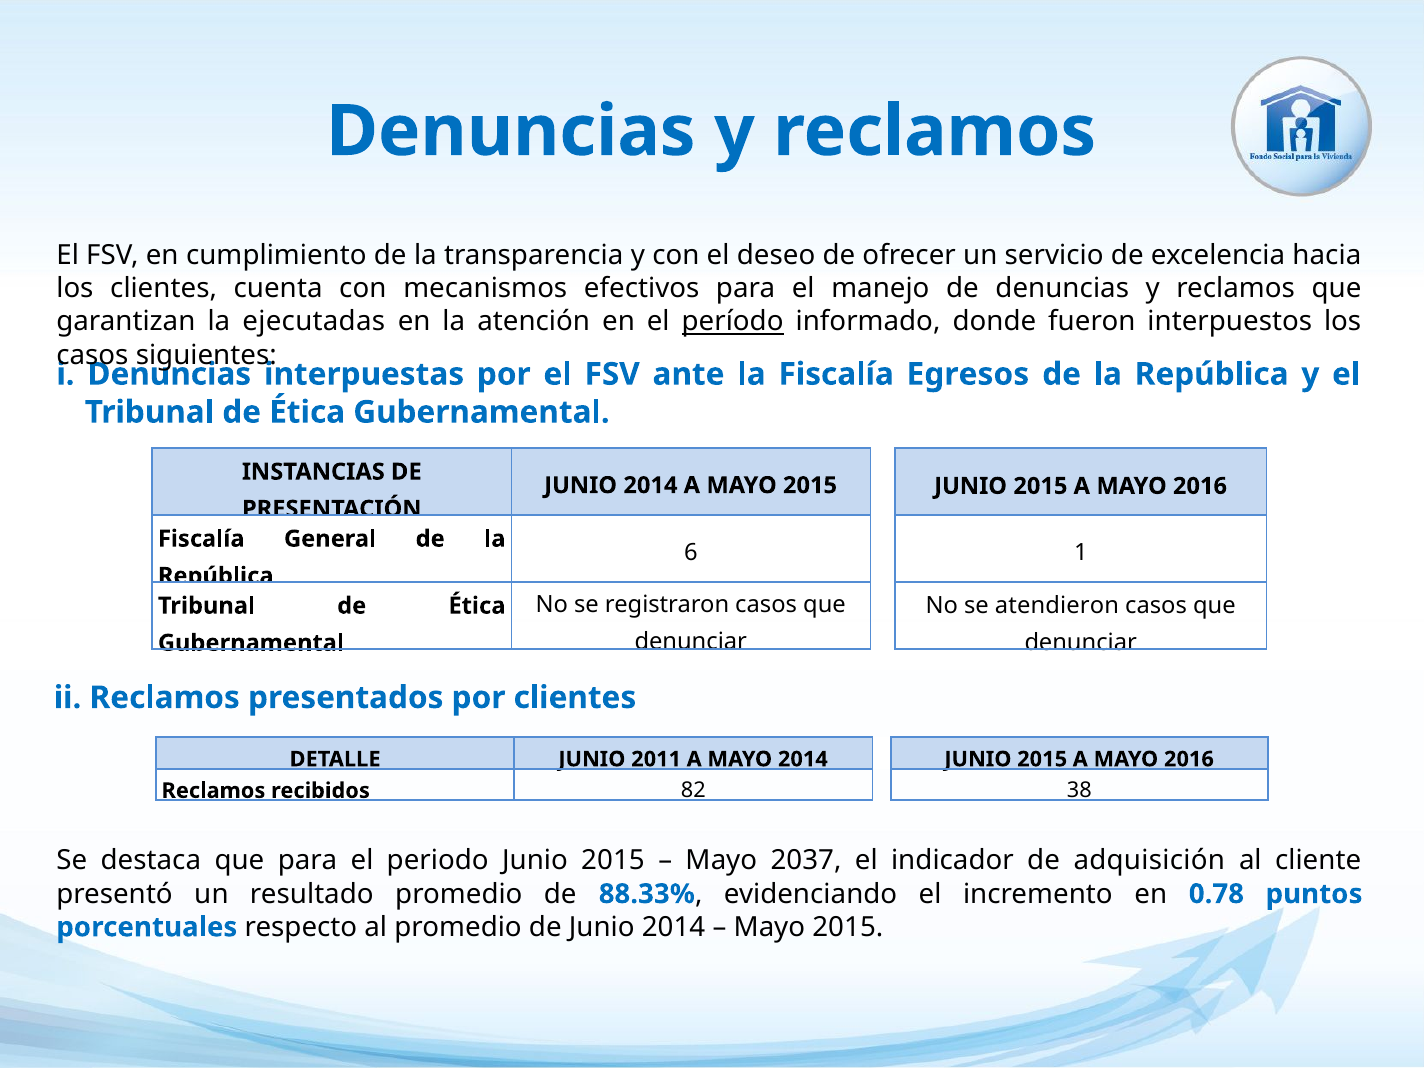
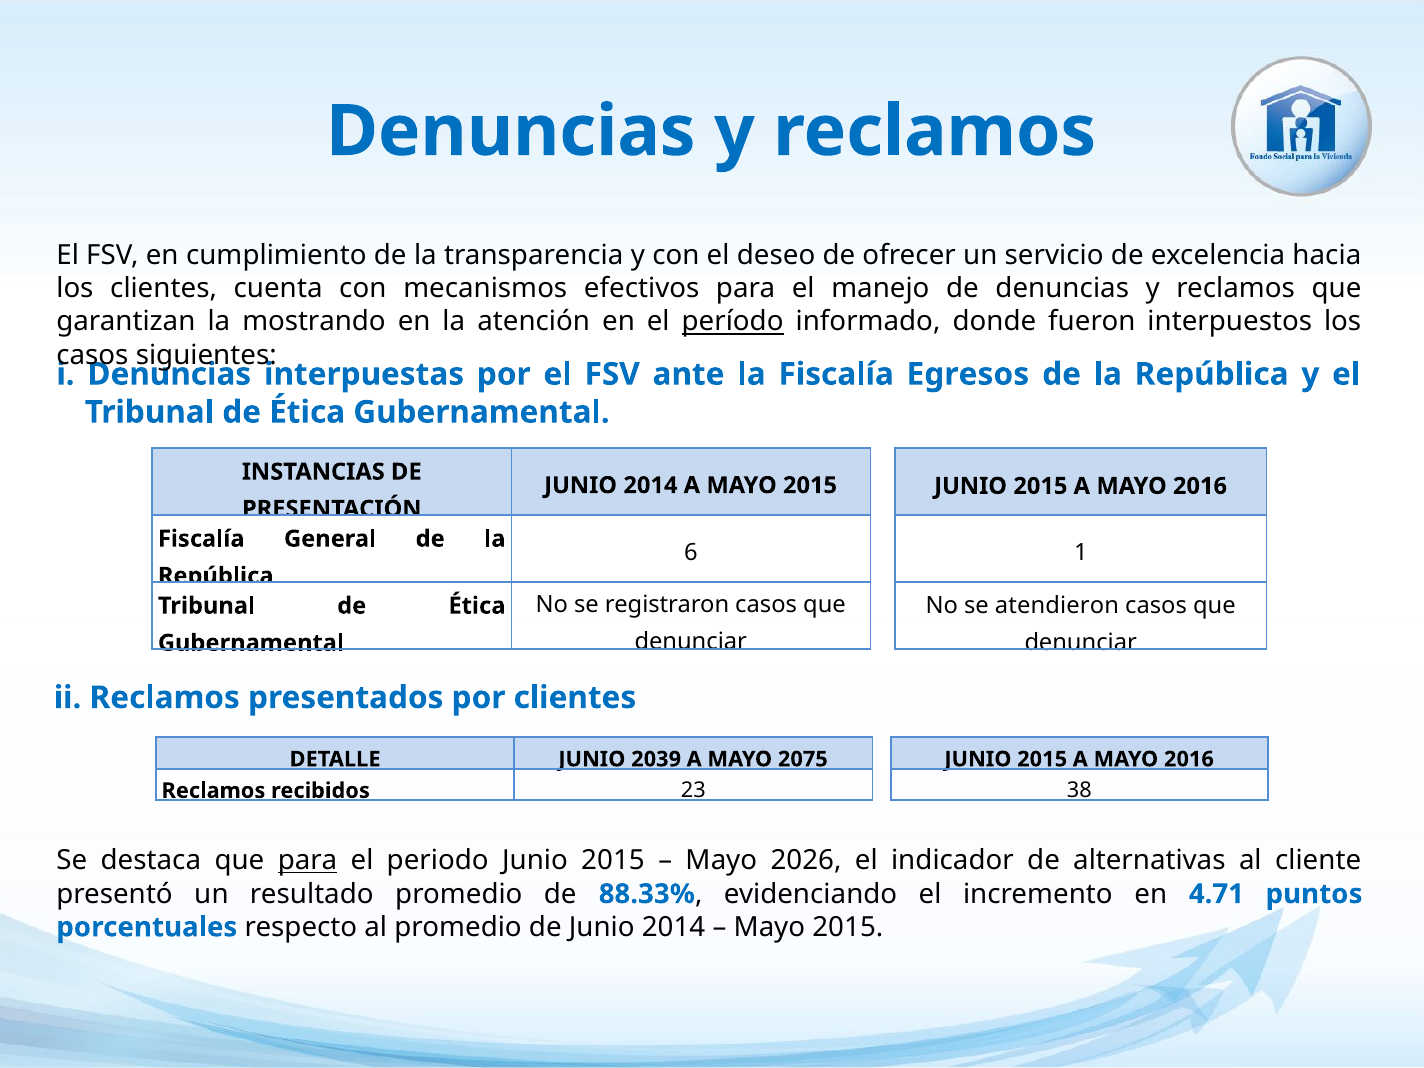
ejecutadas: ejecutadas -> mostrando
2011: 2011 -> 2039
MAYO 2014: 2014 -> 2075
82: 82 -> 23
para at (308, 861) underline: none -> present
2037: 2037 -> 2026
adquisición: adquisición -> alternativas
0.78: 0.78 -> 4.71
